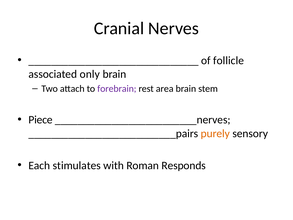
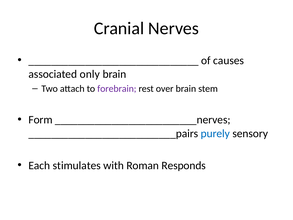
follicle: follicle -> causes
area: area -> over
Piece: Piece -> Form
purely colour: orange -> blue
